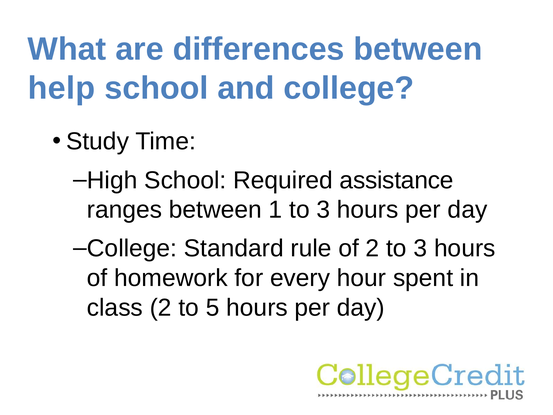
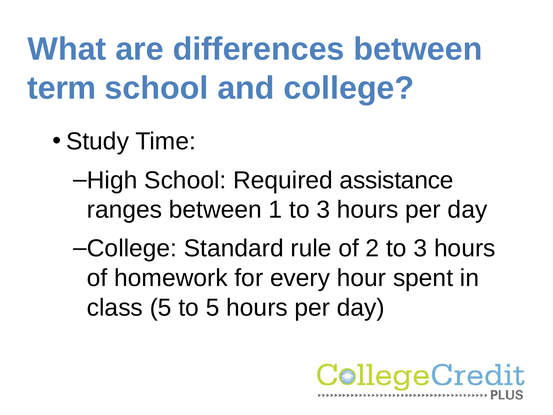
help: help -> term
class 2: 2 -> 5
